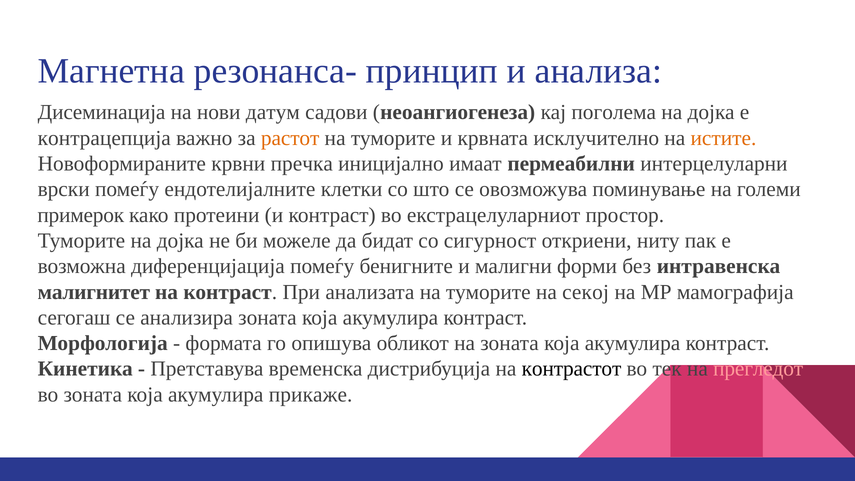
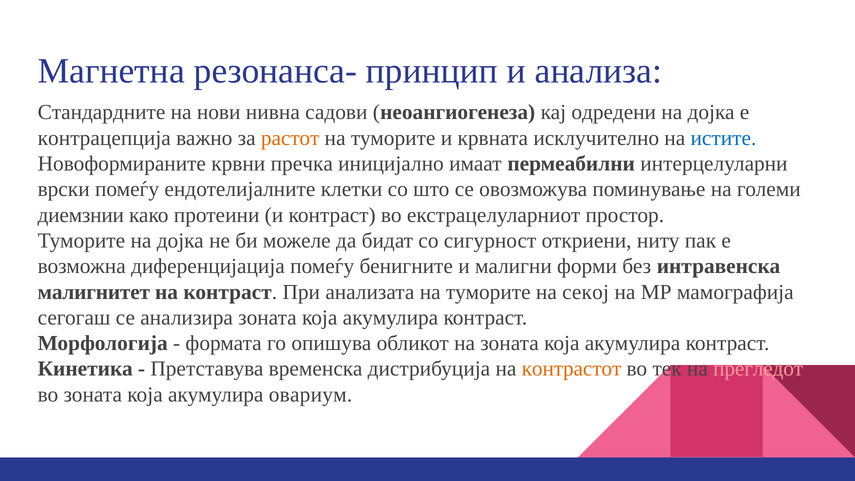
Дисеминација: Дисеминација -> Стандардните
датум: датум -> нивна
поголема: поголема -> одредени
истите colour: orange -> blue
примерок: примерок -> диемзнии
контрастот colour: black -> orange
прикаже: прикаже -> овариум
